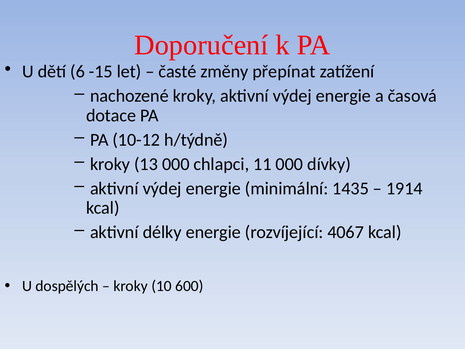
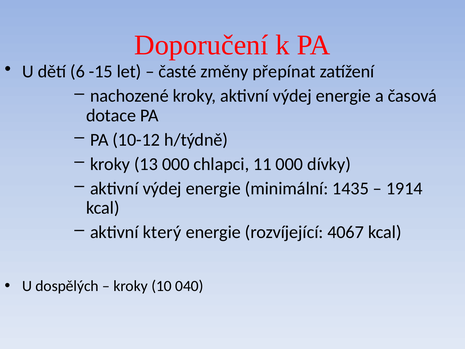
délky: délky -> který
600: 600 -> 040
